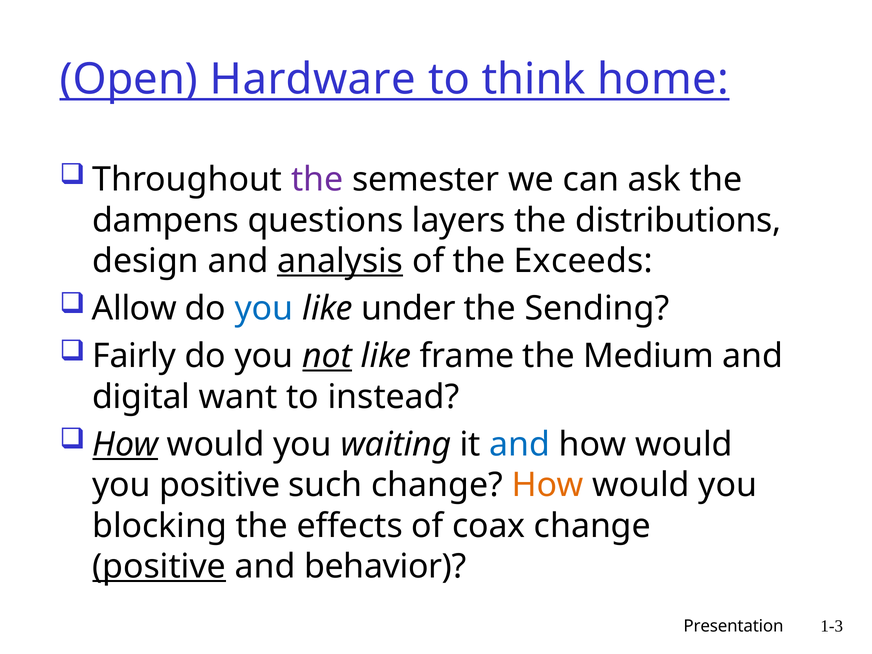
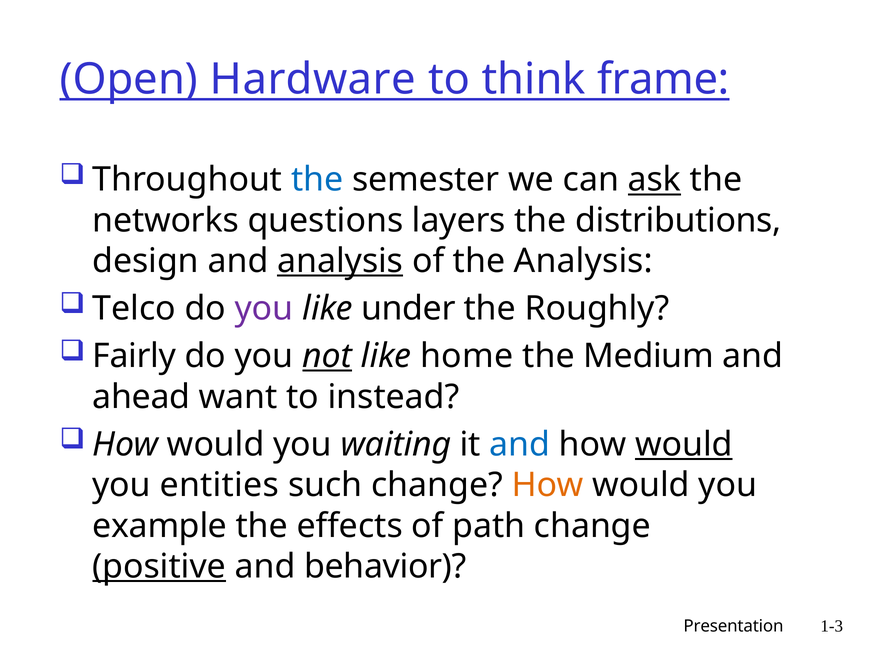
home: home -> frame
the at (317, 180) colour: purple -> blue
ask underline: none -> present
dampens: dampens -> networks
the Exceeds: Exceeds -> Analysis
Allow: Allow -> Telco
you at (264, 309) colour: blue -> purple
Sending: Sending -> Roughly
frame: frame -> home
digital: digital -> ahead
How at (125, 444) underline: present -> none
would at (684, 444) underline: none -> present
you positive: positive -> entities
blocking: blocking -> example
coax: coax -> path
